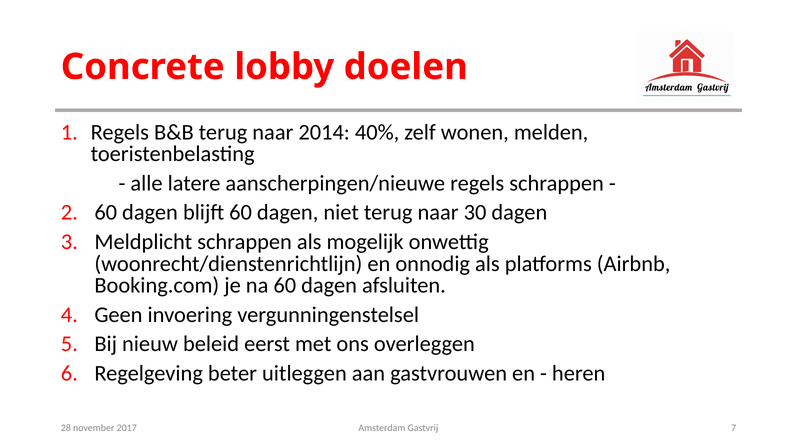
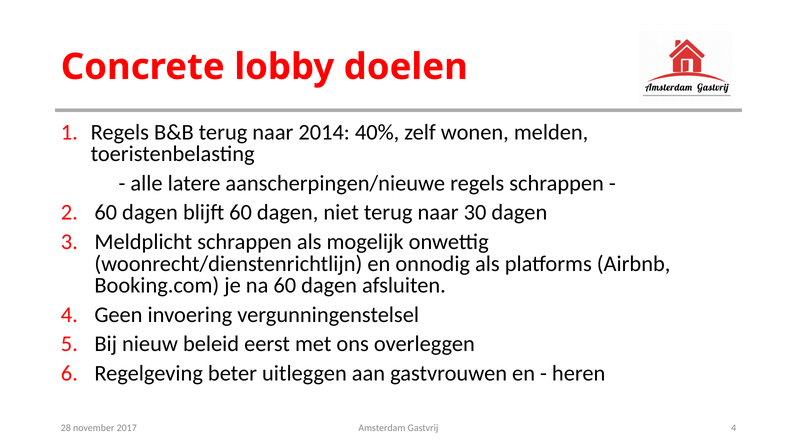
Gastvrij 7: 7 -> 4
